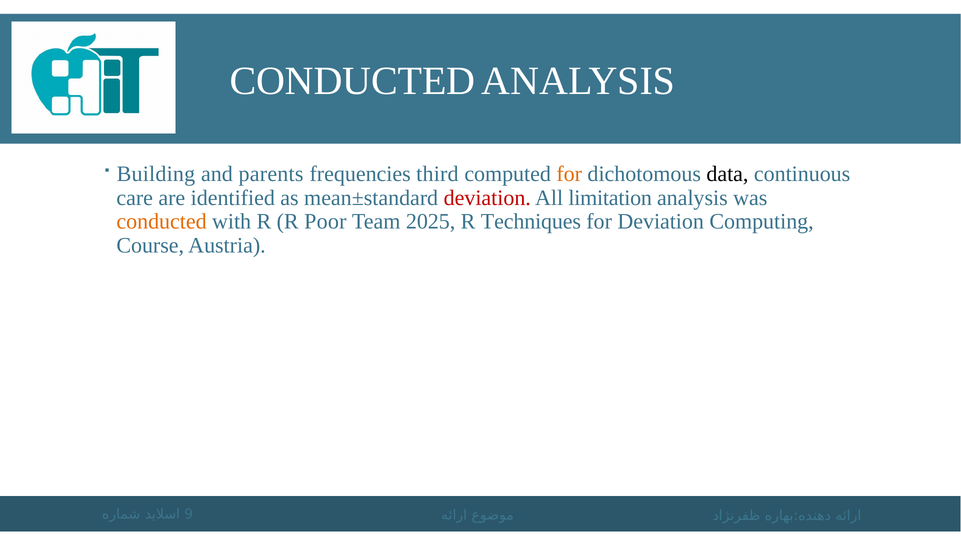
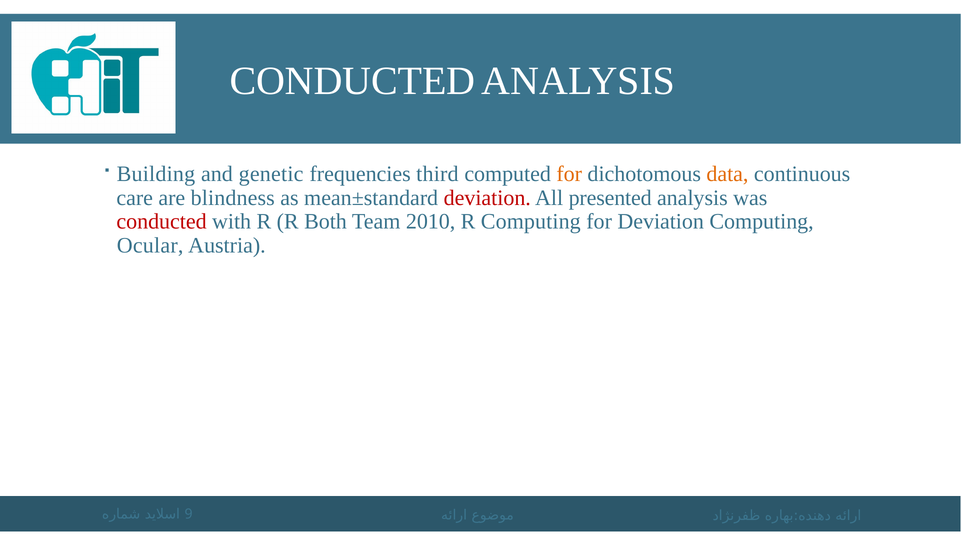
parents: parents -> genetic
data colour: black -> orange
identified: identified -> blindness
limitation: limitation -> presented
conducted at (162, 221) colour: orange -> red
Poor: Poor -> Both
2025: 2025 -> 2010
R Techniques: Techniques -> Computing
Course: Course -> Ocular
